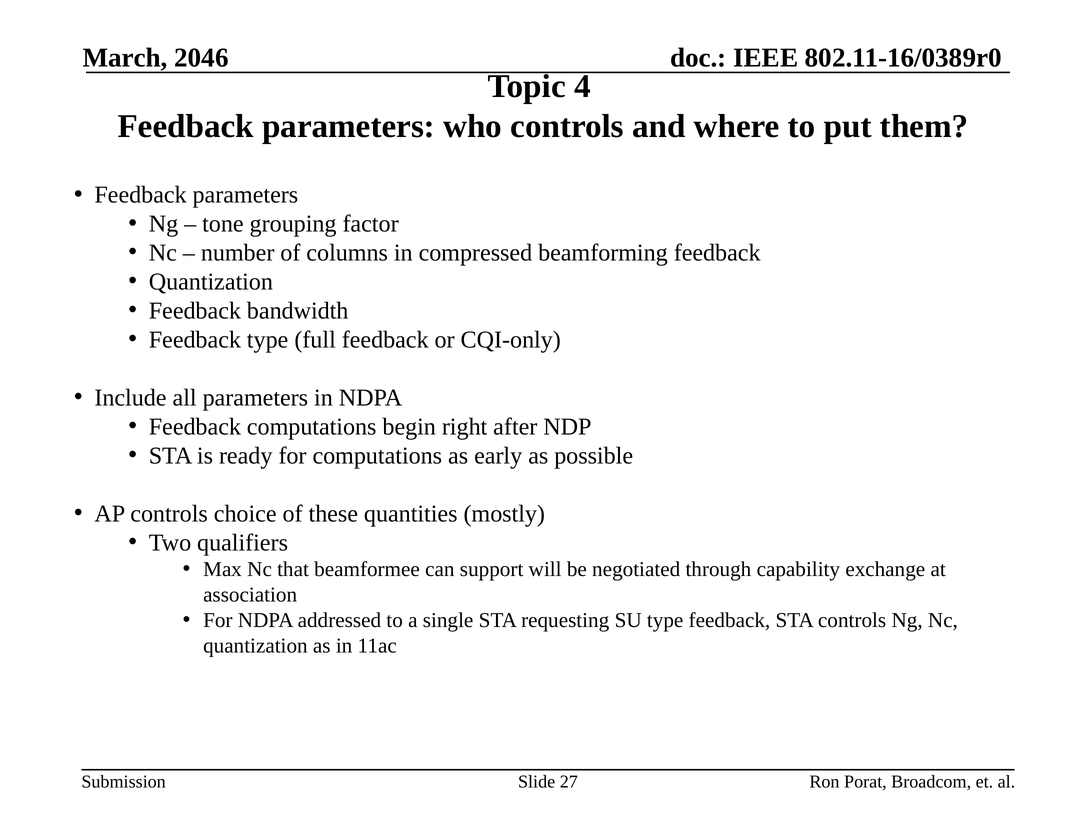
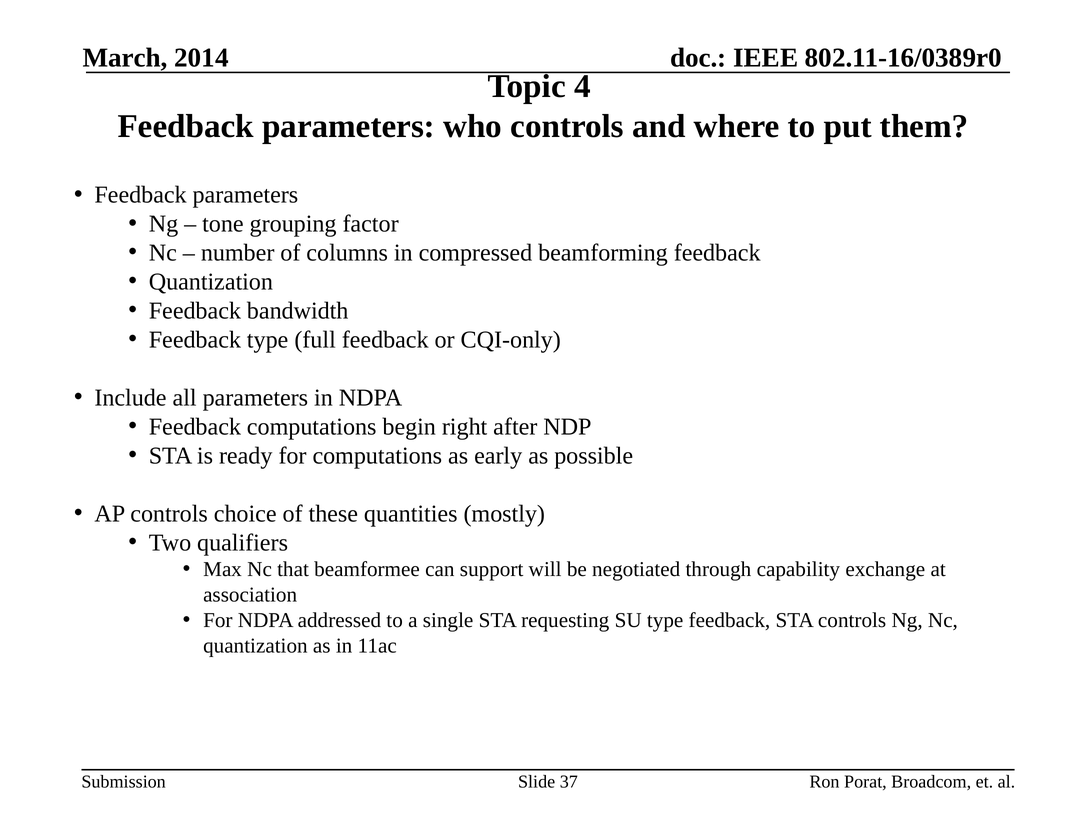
2046: 2046 -> 2014
27: 27 -> 37
